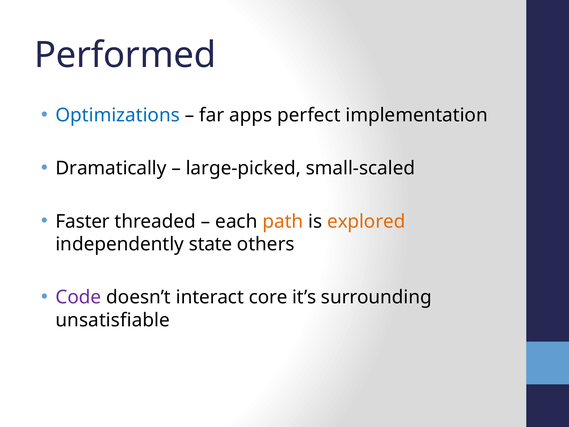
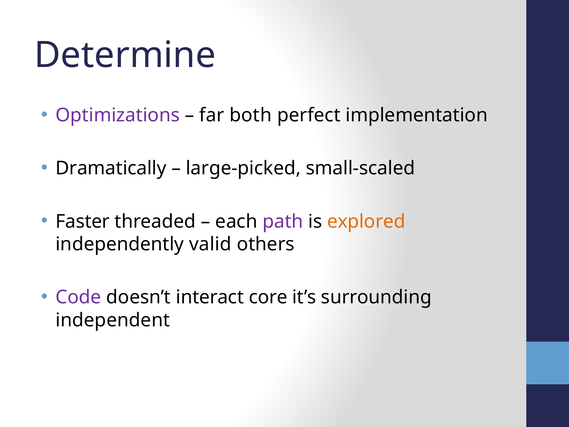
Performed: Performed -> Determine
Optimizations colour: blue -> purple
apps: apps -> both
path colour: orange -> purple
state: state -> valid
unsatisfiable: unsatisfiable -> independent
